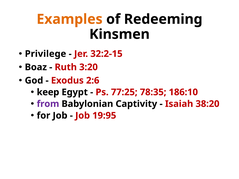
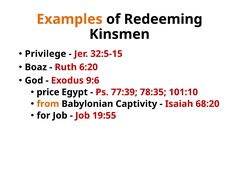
32:2-15: 32:2-15 -> 32:5-15
3:20: 3:20 -> 6:20
2:6: 2:6 -> 9:6
keep: keep -> price
77:25: 77:25 -> 77:39
186:10: 186:10 -> 101:10
from colour: purple -> orange
38:20: 38:20 -> 68:20
19:95: 19:95 -> 19:55
